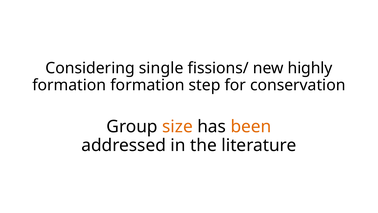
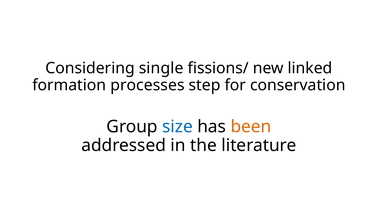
highly: highly -> linked
formation formation: formation -> processes
size colour: orange -> blue
